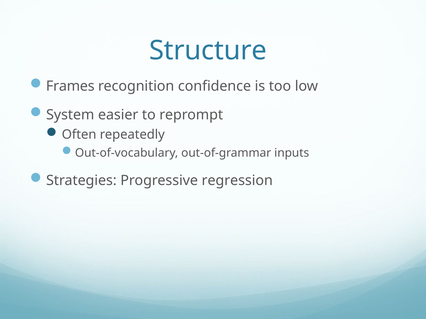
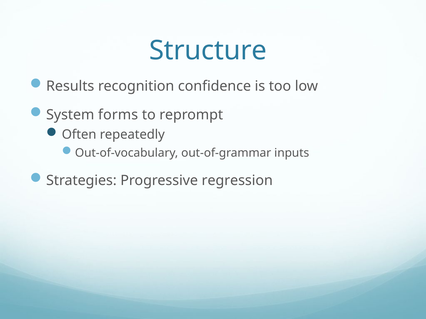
Frames: Frames -> Results
easier: easier -> forms
